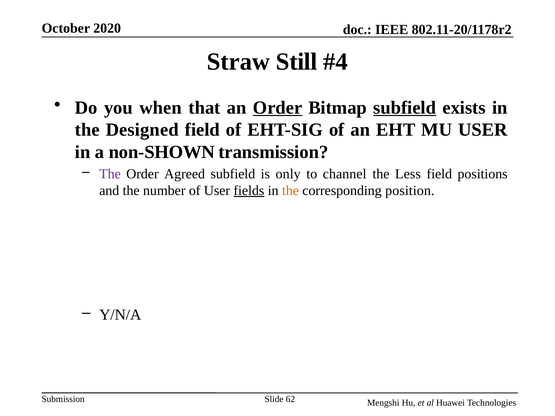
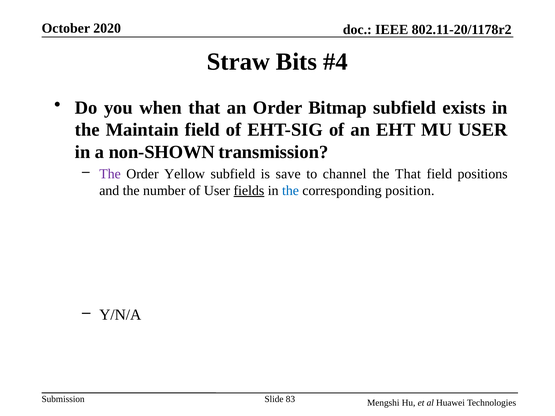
Still: Still -> Bits
Order at (278, 108) underline: present -> none
subfield at (405, 108) underline: present -> none
Designed: Designed -> Maintain
Agreed: Agreed -> Yellow
only: only -> save
the Less: Less -> That
the at (290, 191) colour: orange -> blue
62: 62 -> 83
